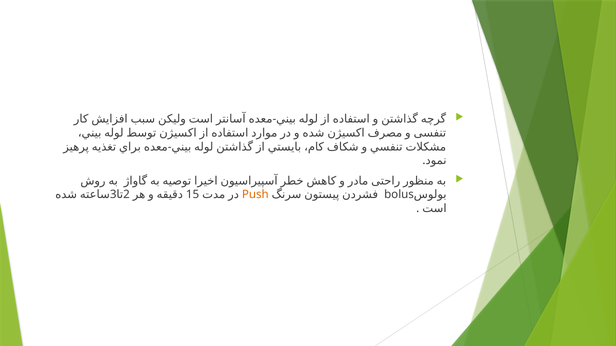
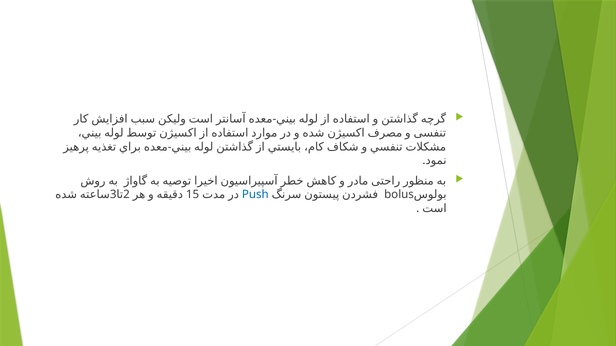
Push colour: orange -> blue
